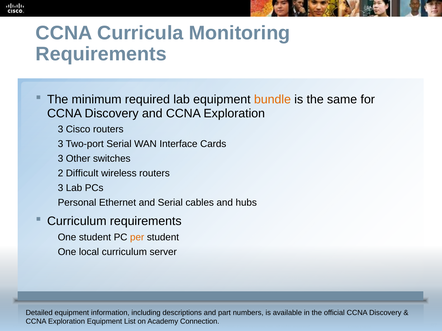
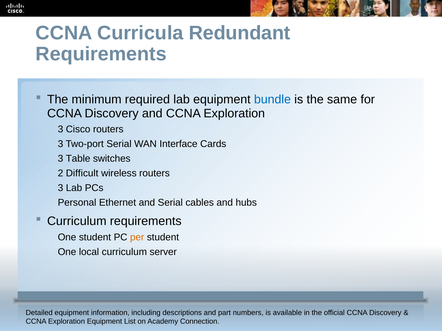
Monitoring: Monitoring -> Redundant
bundle colour: orange -> blue
Other: Other -> Table
